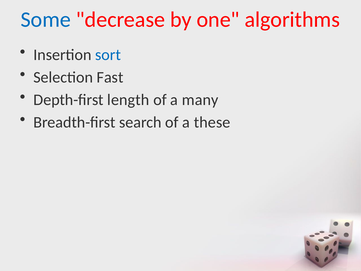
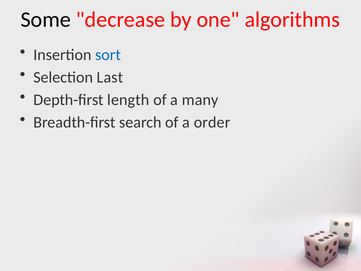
Some colour: blue -> black
Fast: Fast -> Last
these: these -> order
